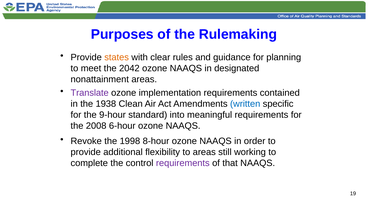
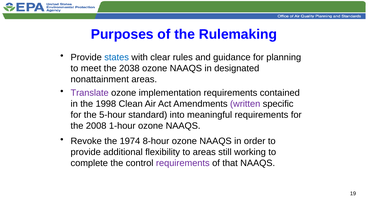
states colour: orange -> blue
2042: 2042 -> 2038
1938: 1938 -> 1998
written colour: blue -> purple
9-hour: 9-hour -> 5-hour
6-hour: 6-hour -> 1-hour
1998: 1998 -> 1974
